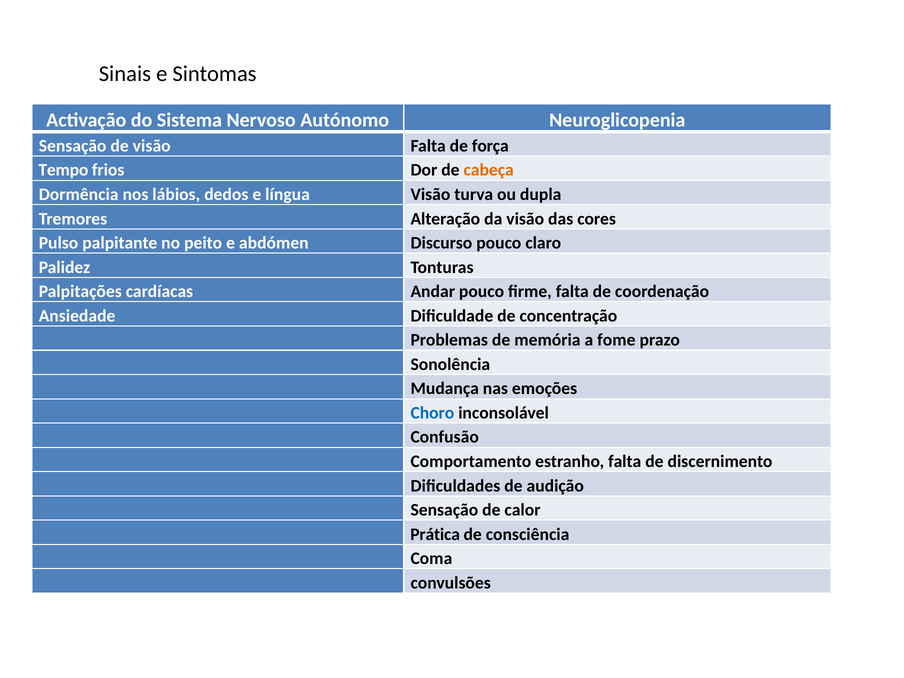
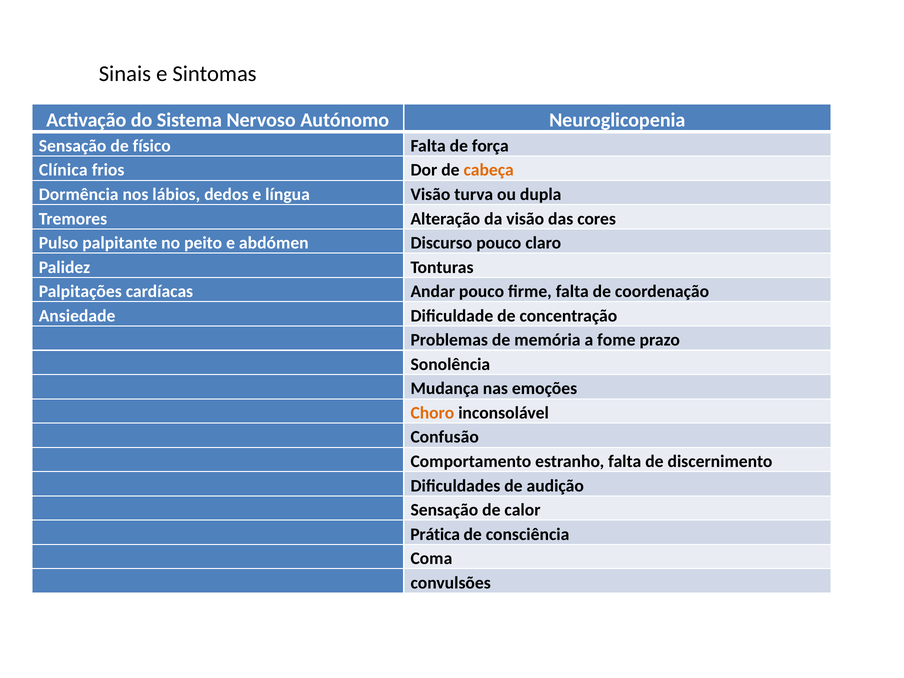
de visão: visão -> físico
Tempo: Tempo -> Clínica
Choro colour: blue -> orange
